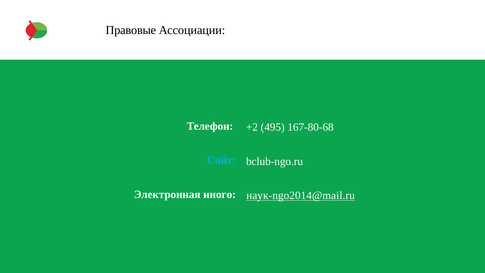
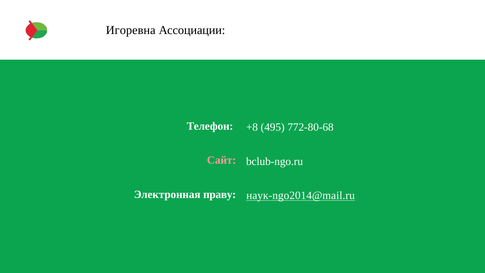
Правовые: Правовые -> Игоревна
+2: +2 -> +8
167-80-68: 167-80-68 -> 772-80-68
Сайт colour: light blue -> pink
иного: иного -> праву
